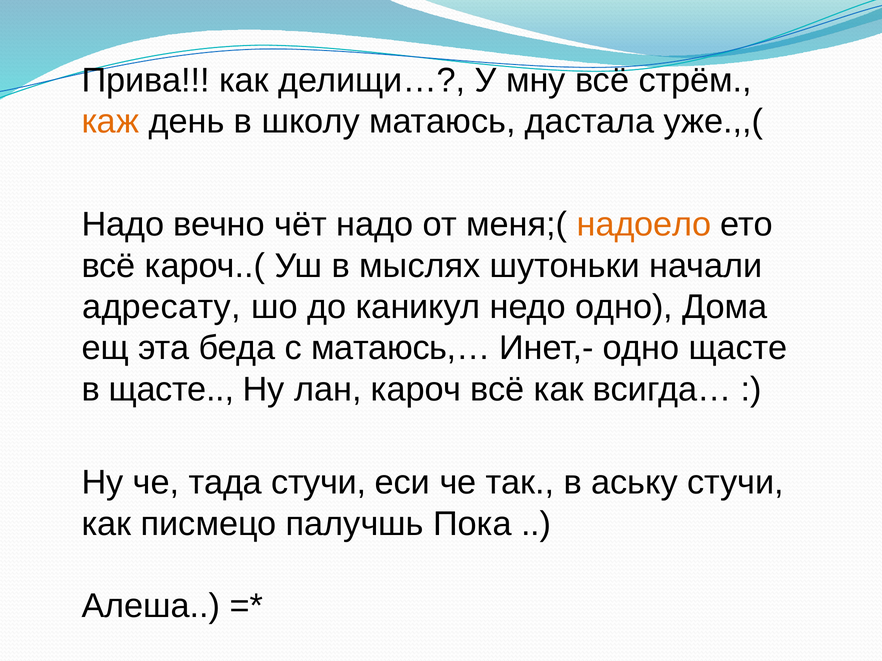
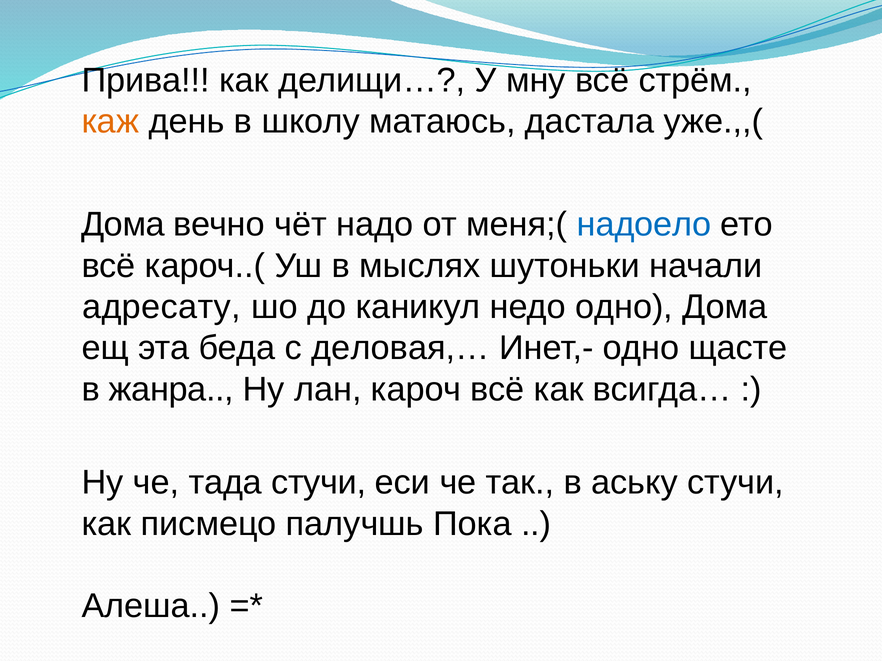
Надо at (123, 225): Надо -> Дома
надоело colour: orange -> blue
матаюсь,…: матаюсь,… -> деловая,…
в щасте: щасте -> жанра
